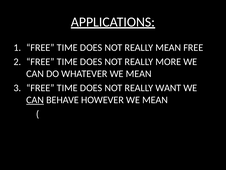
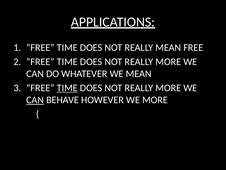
TIME at (67, 88) underline: none -> present
WANT at (168, 88): WANT -> MORE
HOWEVER WE MEAN: MEAN -> MORE
